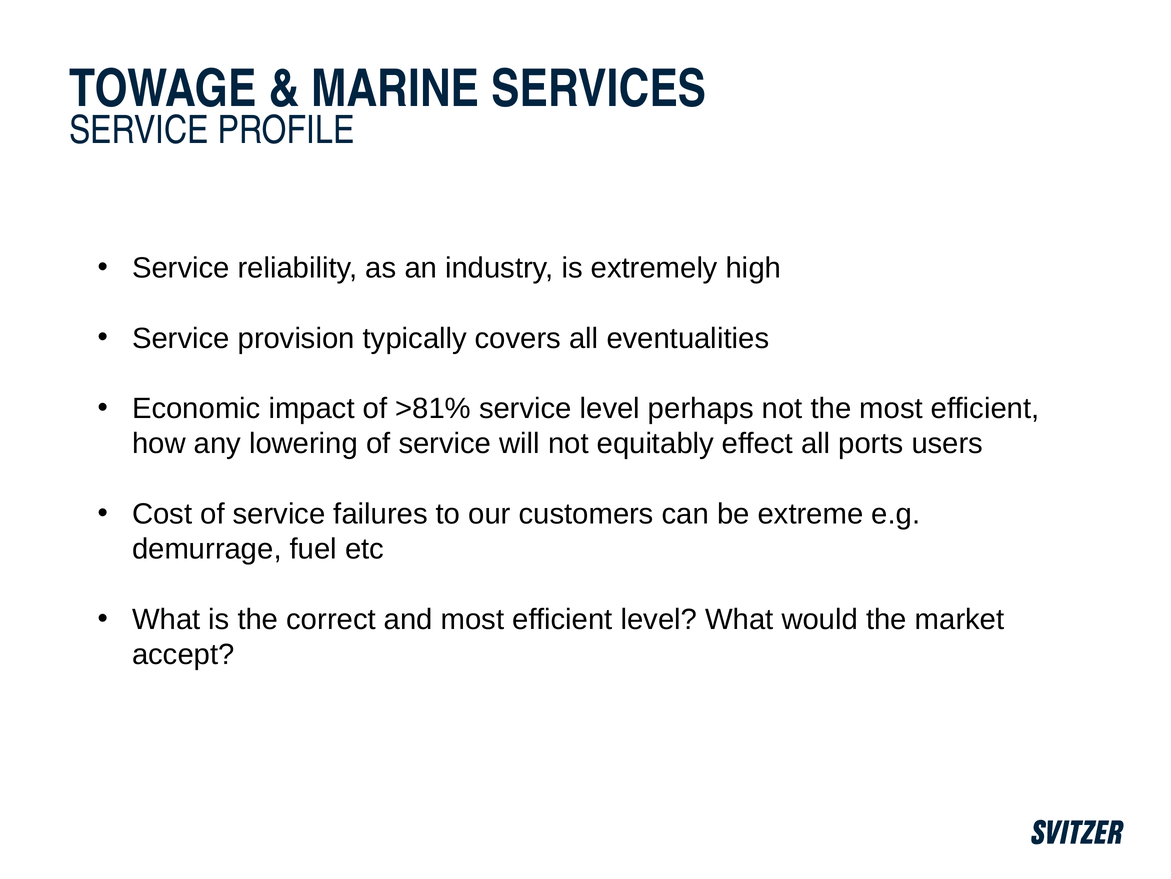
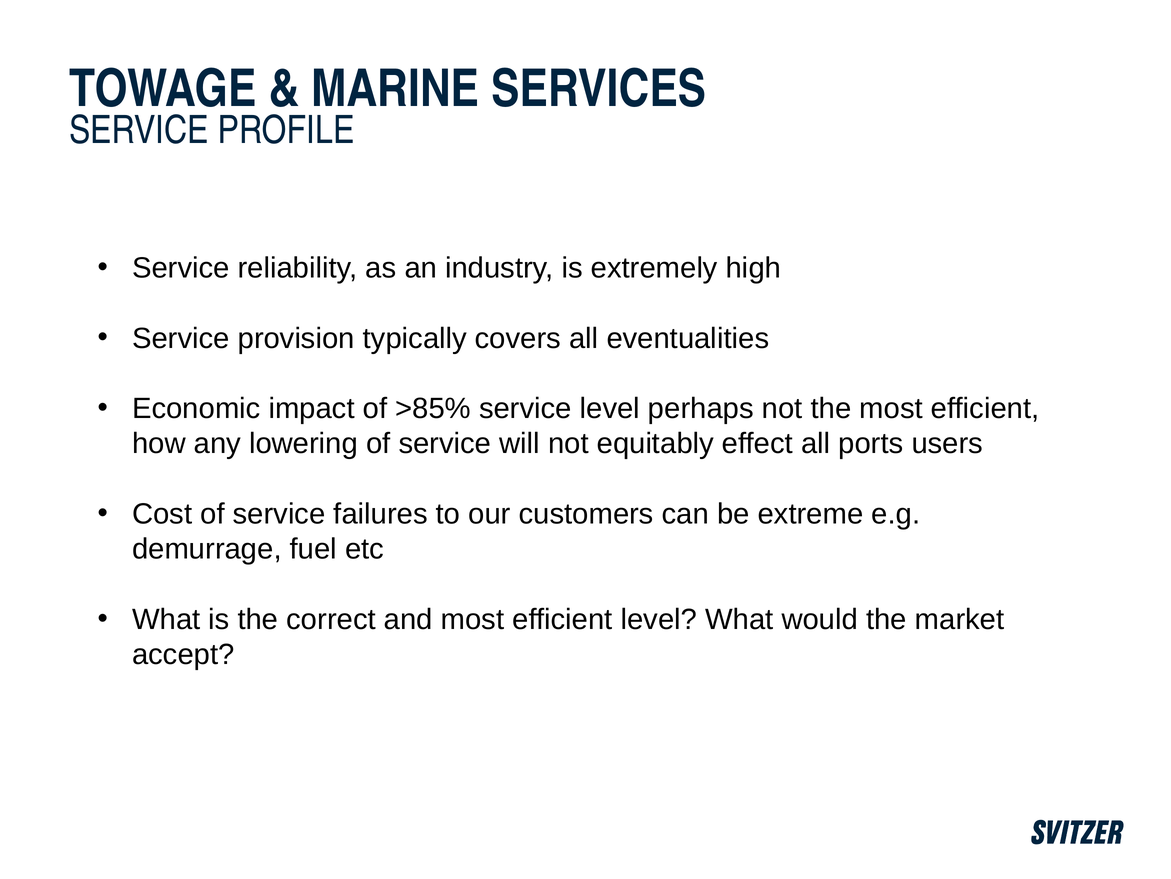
>81%: >81% -> >85%
